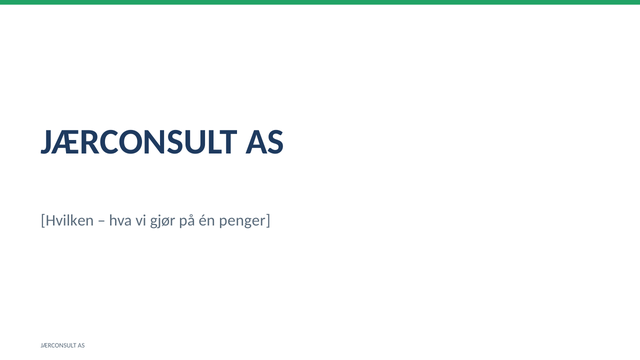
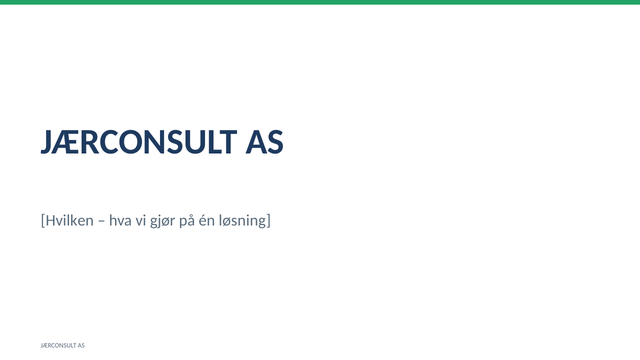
penger: penger -> løsning
